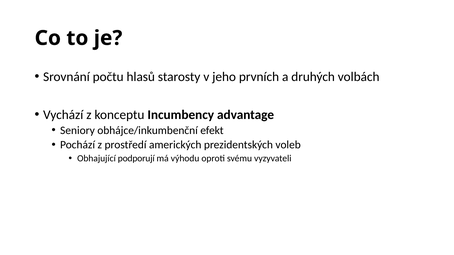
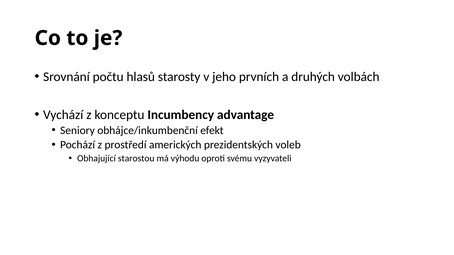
podporují: podporují -> starostou
